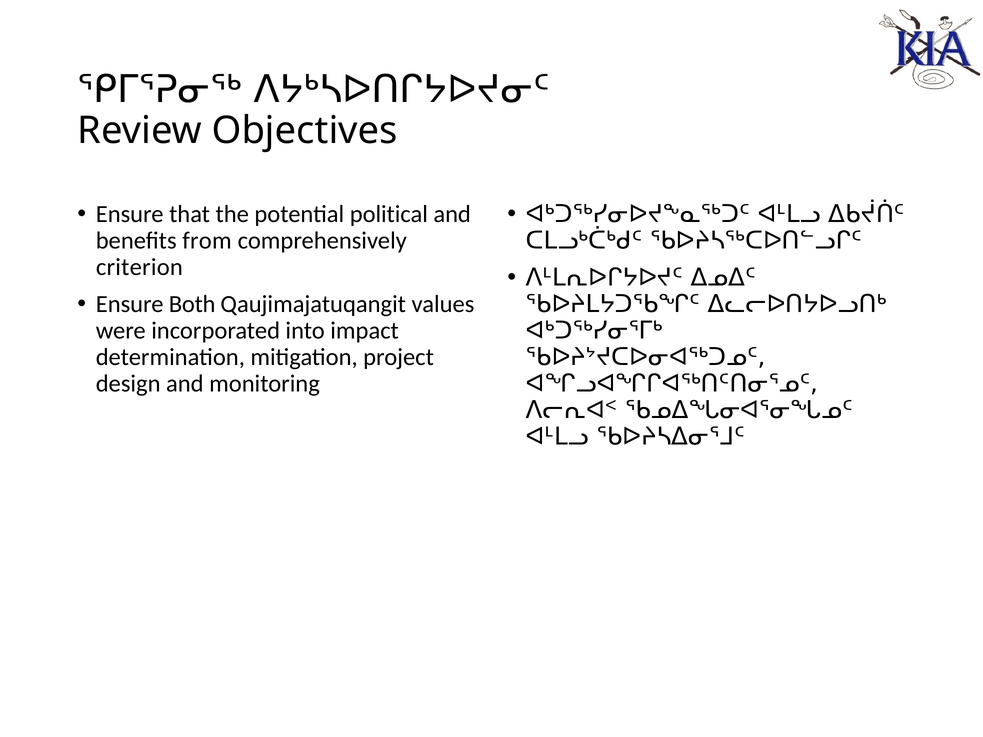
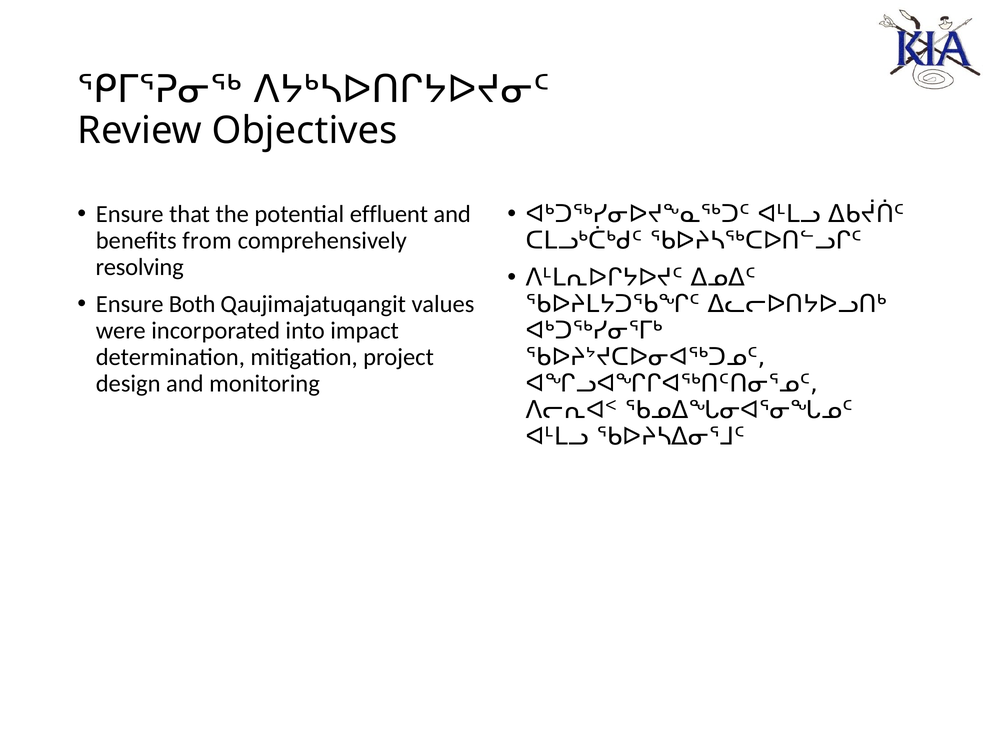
political: political -> effluent
criterion: criterion -> resolving
